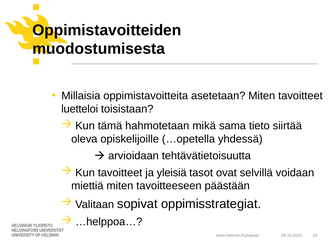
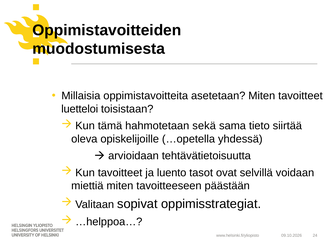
mikä: mikä -> sekä
yleisiä: yleisiä -> luento
